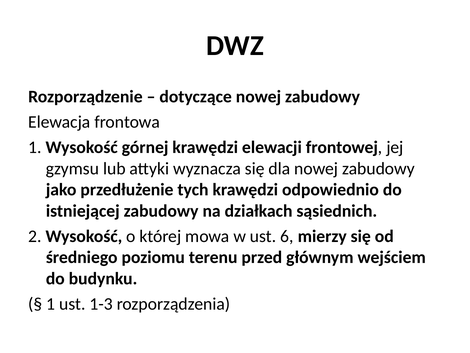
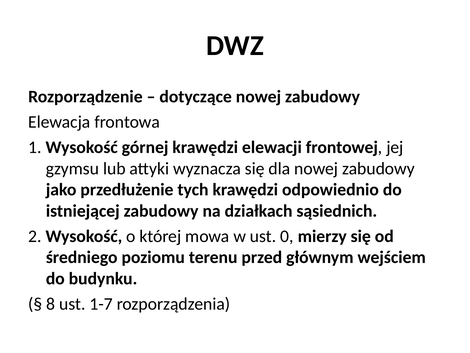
6: 6 -> 0
1 at (51, 304): 1 -> 8
1-3: 1-3 -> 1-7
